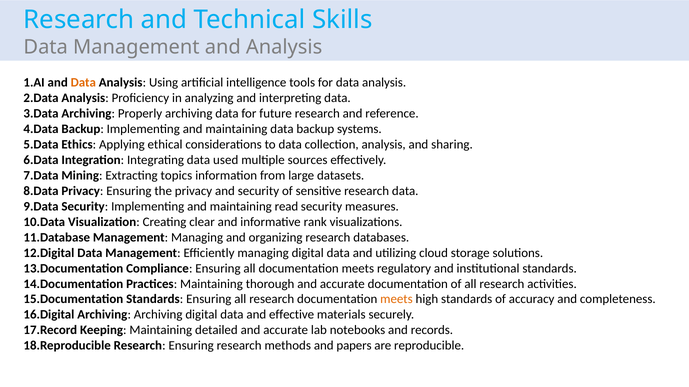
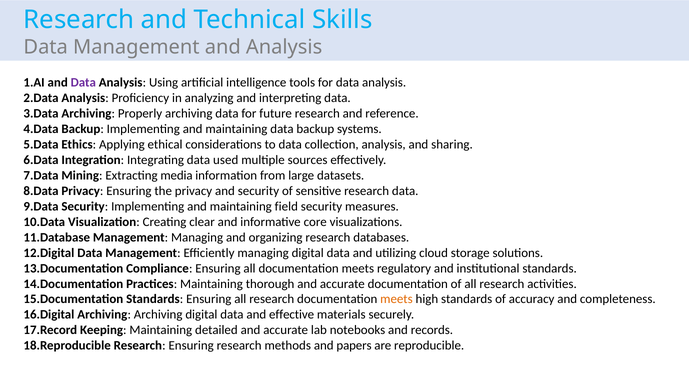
Data at (83, 83) colour: orange -> purple
topics: topics -> media
read: read -> field
rank: rank -> core
